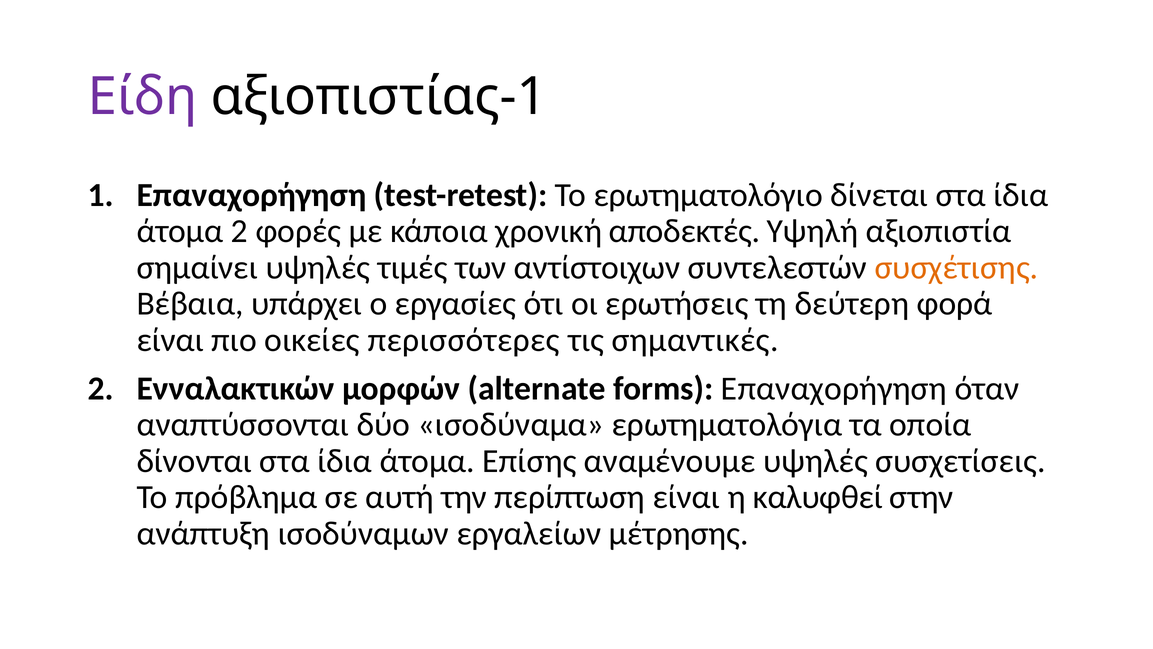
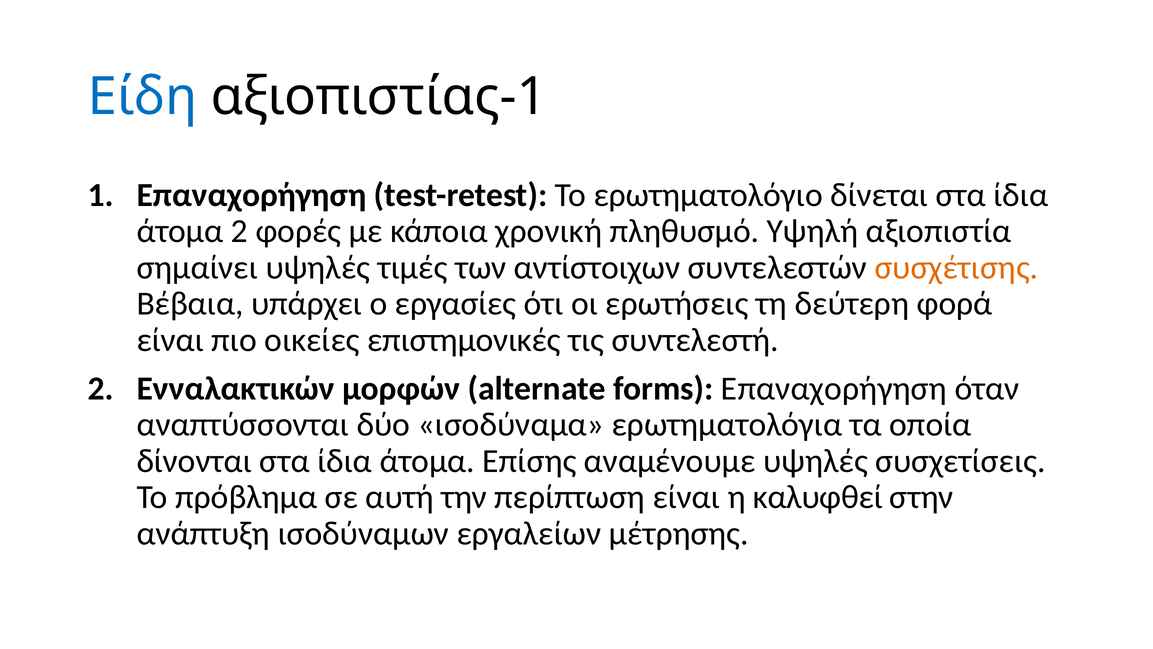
Είδη colour: purple -> blue
αποδεκτές: αποδεκτές -> πληθυσμό
περισσότερες: περισσότερες -> επιστημονικές
σημαντικές: σημαντικές -> συντελεστή
